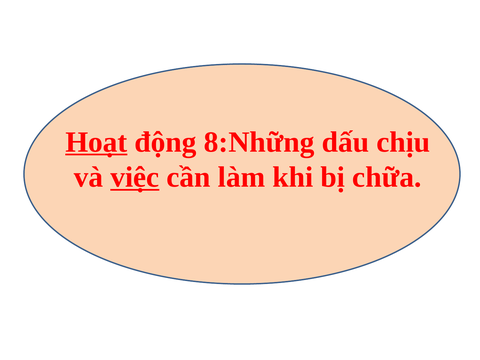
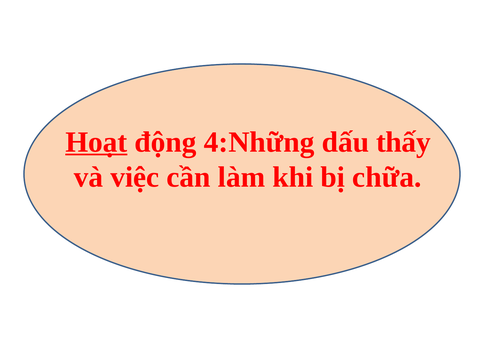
8:Những: 8:Những -> 4:Những
chịu: chịu -> thấy
việc underline: present -> none
